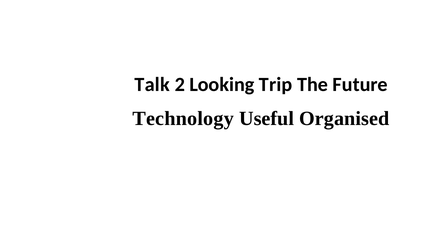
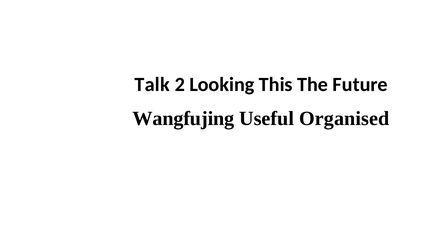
Trip: Trip -> This
Technology: Technology -> Wangfujing
